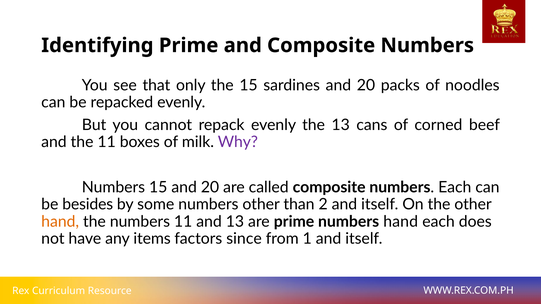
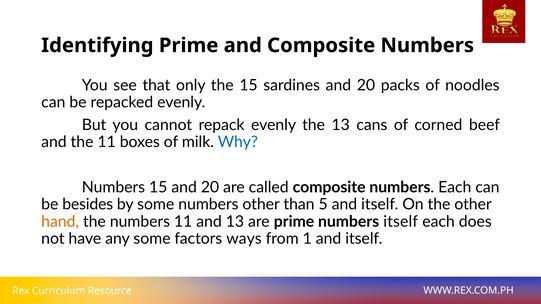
Why colour: purple -> blue
2: 2 -> 5
numbers hand: hand -> itself
any items: items -> some
since: since -> ways
